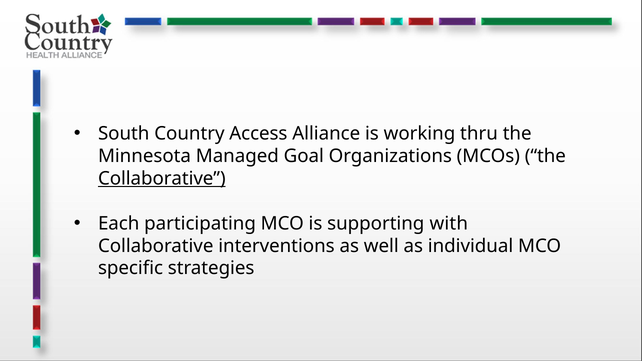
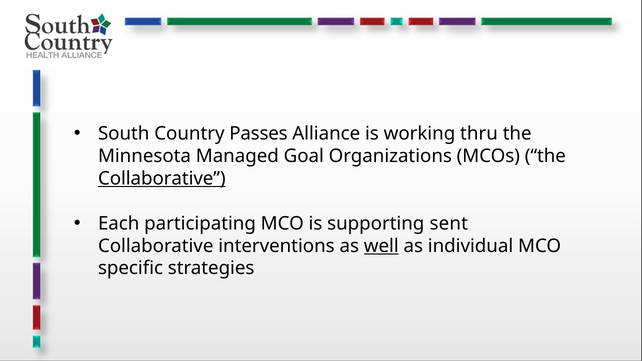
Access: Access -> Passes
with: with -> sent
well underline: none -> present
